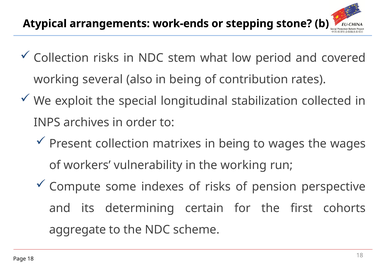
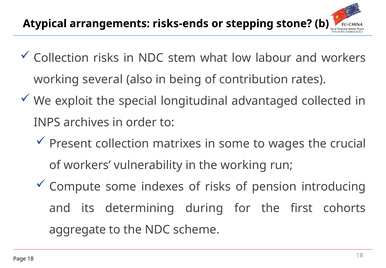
work-ends: work-ends -> risks-ends
period: period -> labour
and covered: covered -> workers
stabilization: stabilization -> advantaged
matrixes in being: being -> some
the wages: wages -> crucial
perspective: perspective -> introducing
certain: certain -> during
